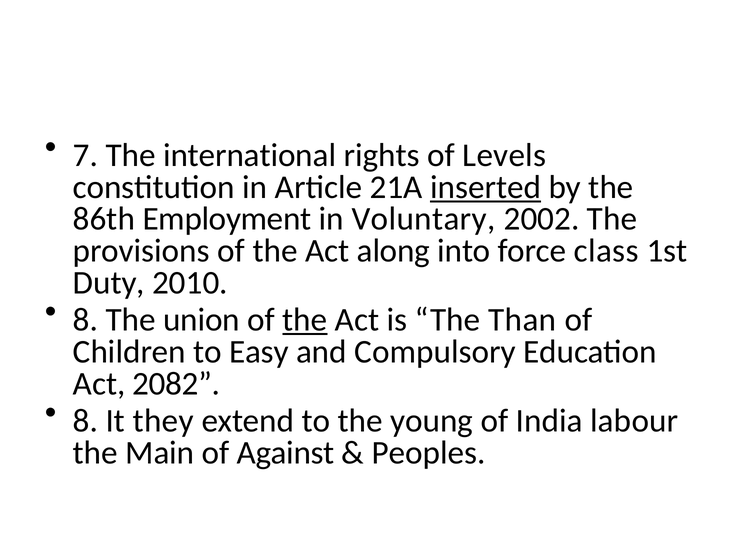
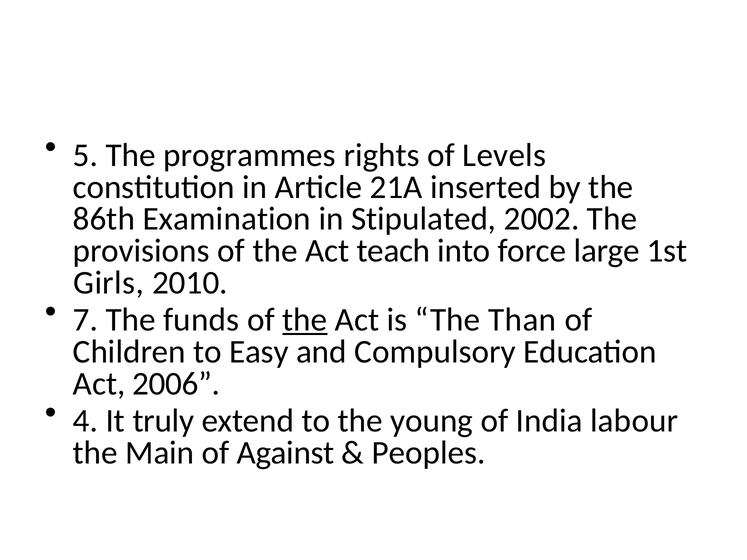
7: 7 -> 5
international: international -> programmes
inserted underline: present -> none
Employment: Employment -> Examination
Voluntary: Voluntary -> Stipulated
along: along -> teach
class: class -> large
Duty: Duty -> Girls
8 at (85, 320): 8 -> 7
union: union -> funds
2082: 2082 -> 2006
8 at (85, 421): 8 -> 4
they: they -> truly
